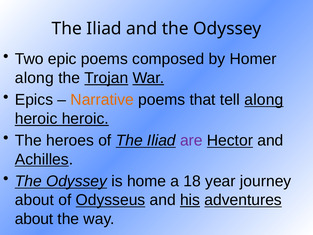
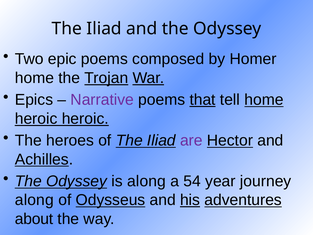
along at (34, 78): along -> home
Narrative colour: orange -> purple
that underline: none -> present
tell along: along -> home
is home: home -> along
18: 18 -> 54
about at (34, 200): about -> along
